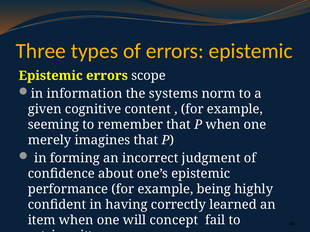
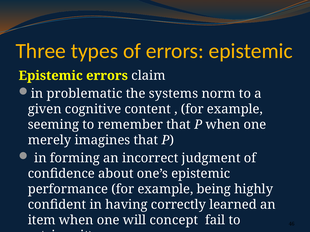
scope: scope -> claim
information: information -> problematic
